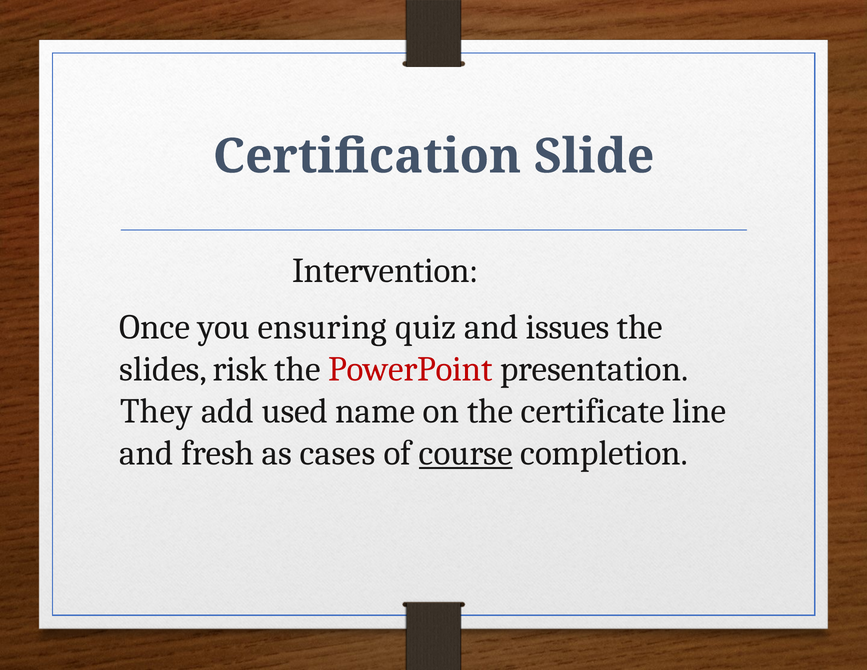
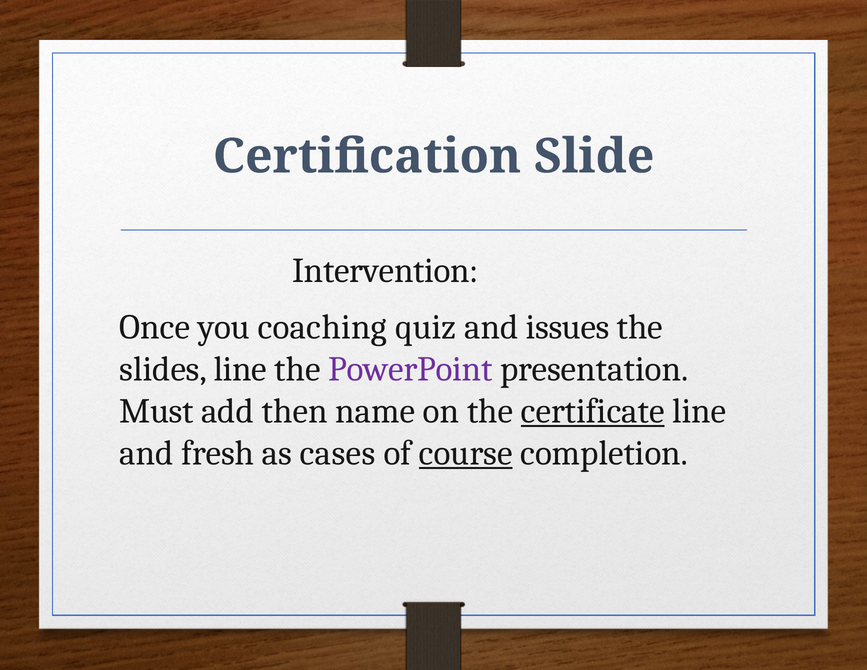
ensuring: ensuring -> coaching
slides risk: risk -> line
PowerPoint colour: red -> purple
They: They -> Must
used: used -> then
certificate underline: none -> present
